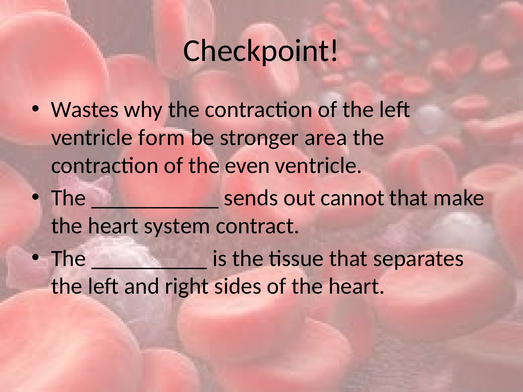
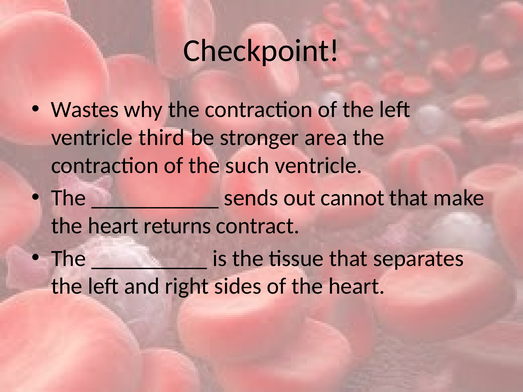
form: form -> third
even: even -> such
system: system -> returns
